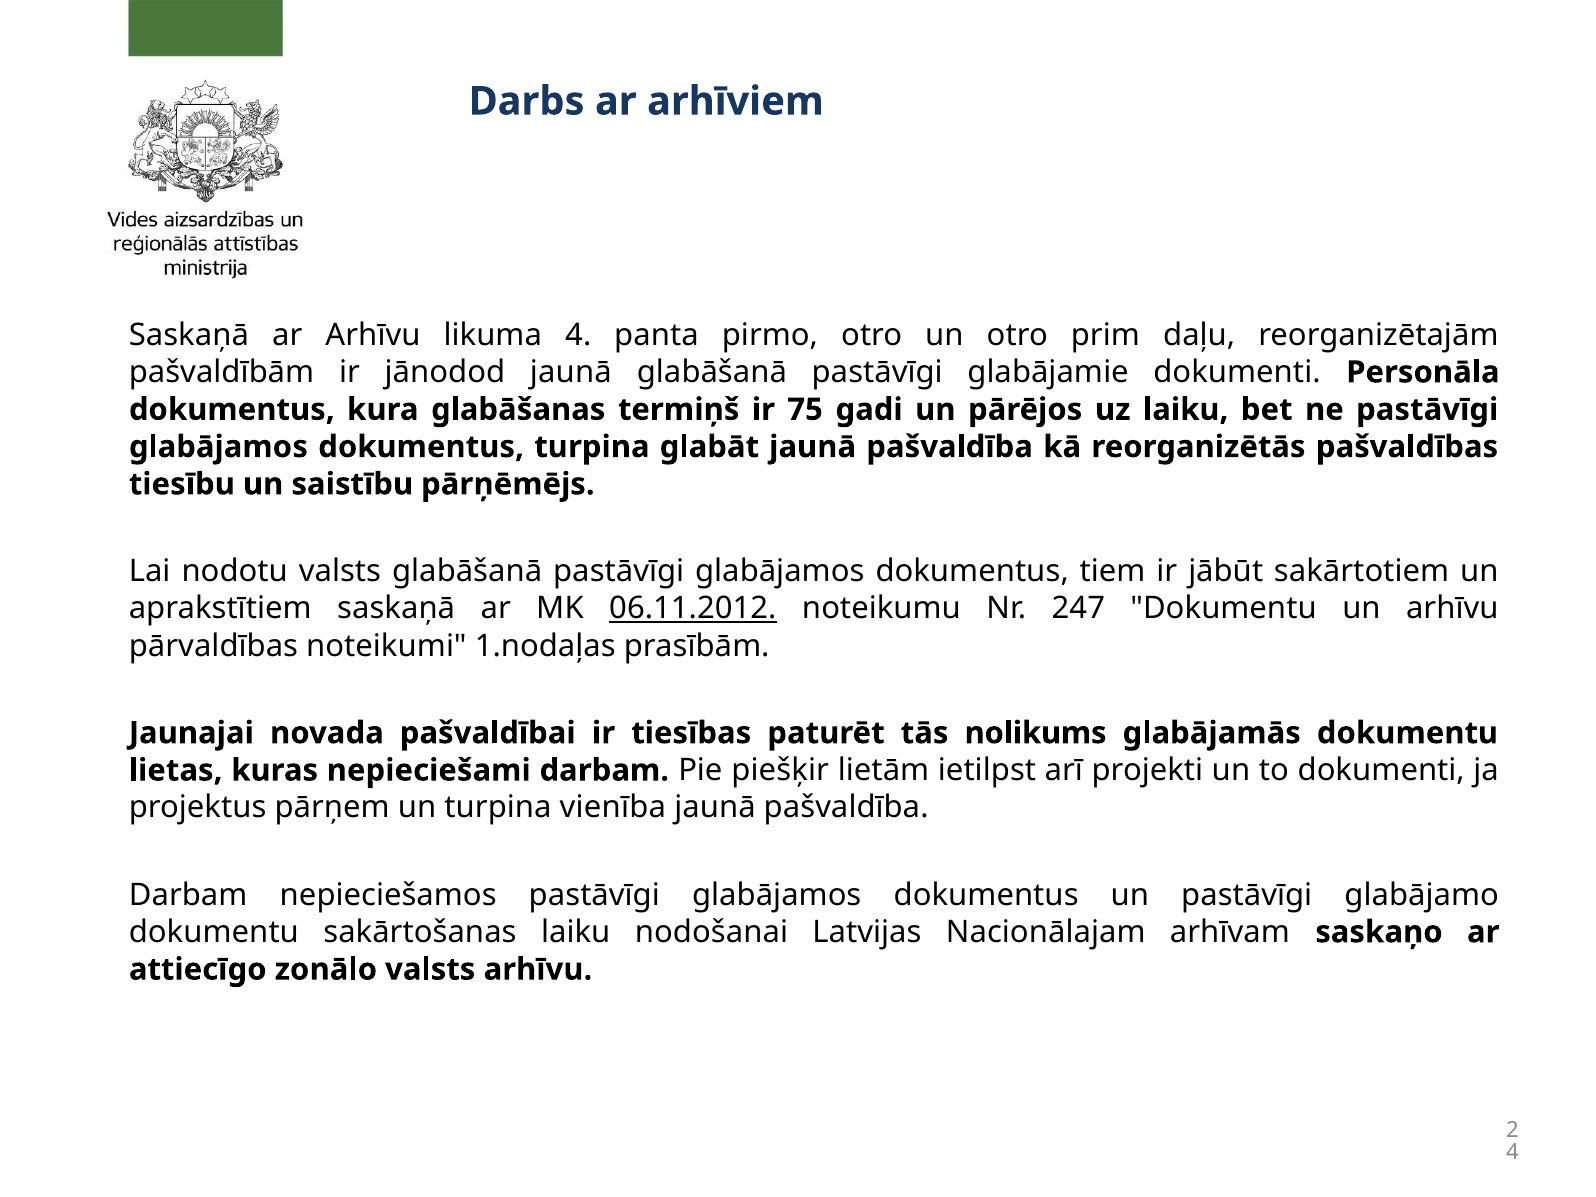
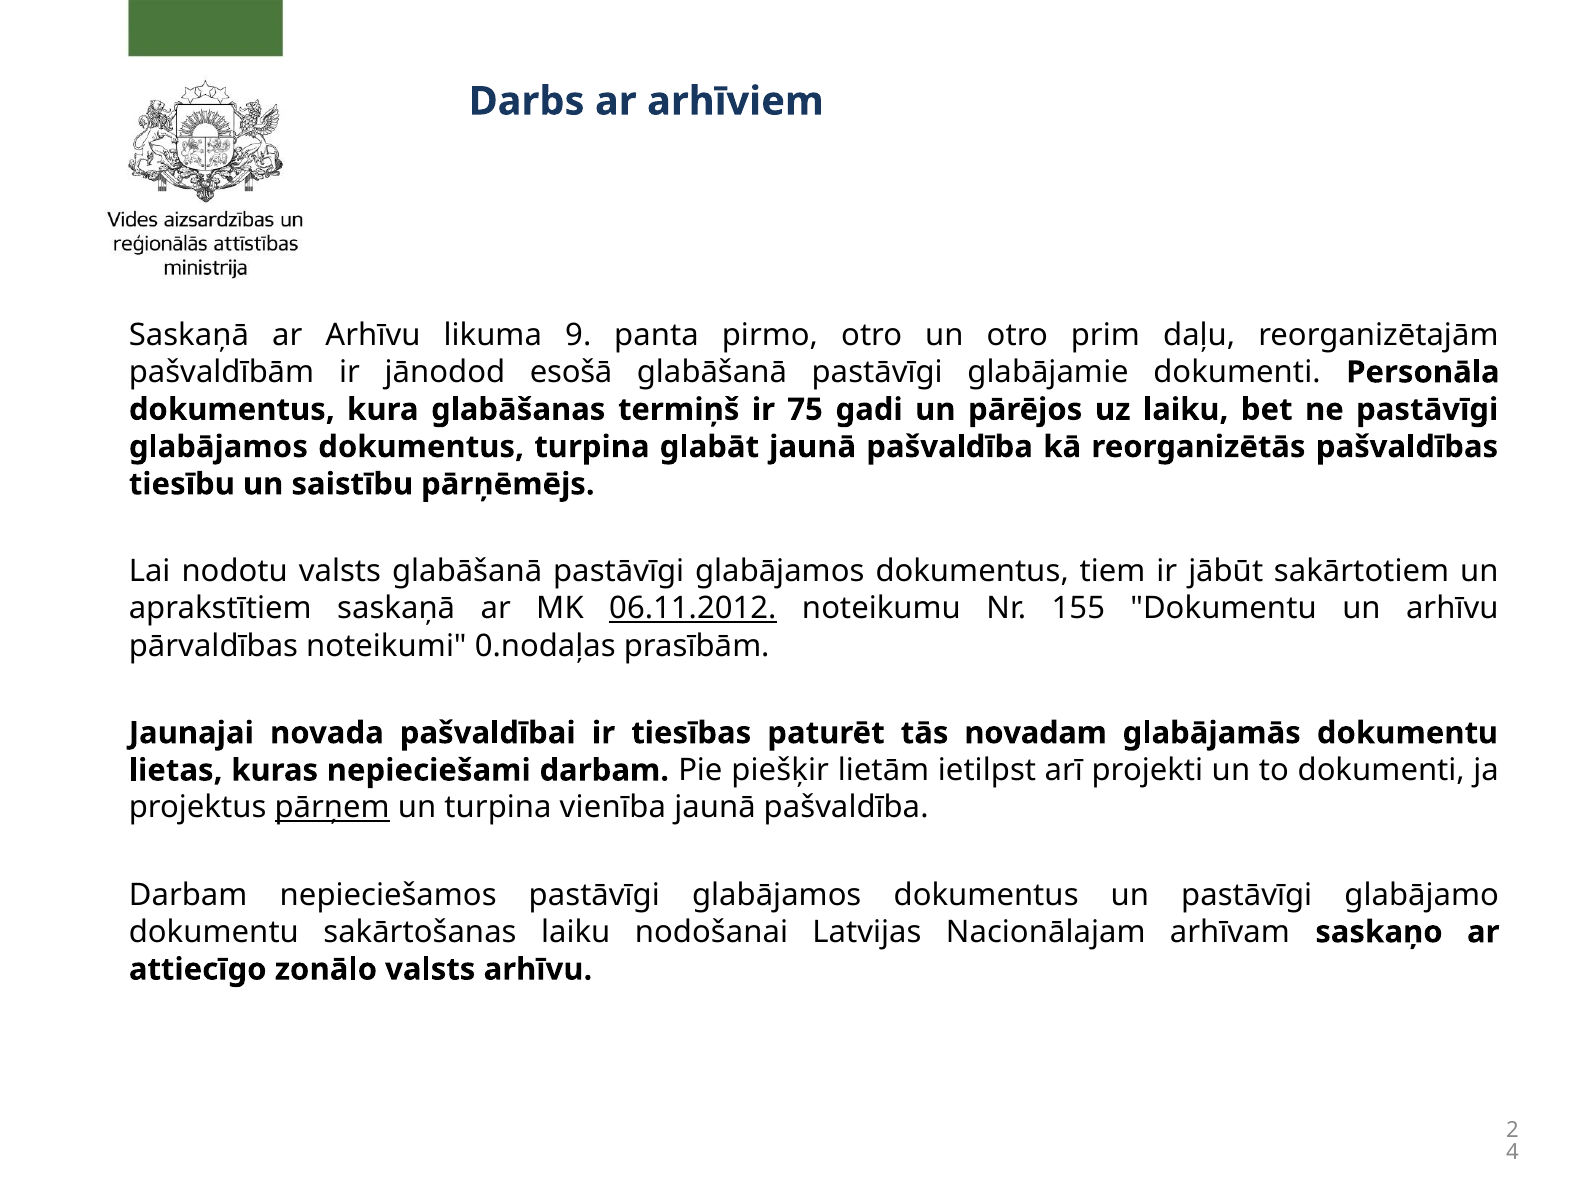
likuma 4: 4 -> 9
jānodod jaunā: jaunā -> esošā
247: 247 -> 155
1.nodaļas: 1.nodaļas -> 0.nodaļas
nolikums: nolikums -> novadam
pārņem underline: none -> present
